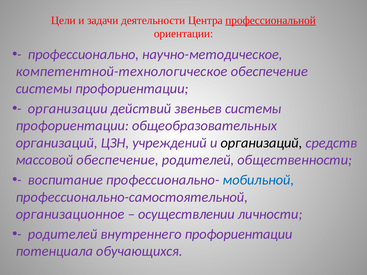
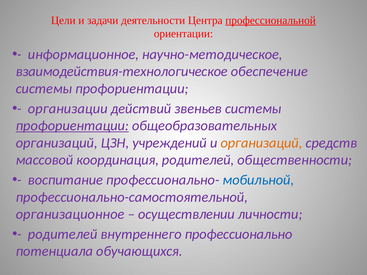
профессионально: профессионально -> информационное
компетентной-технологическое: компетентной-технологическое -> взаимодействия-технологическое
профориентации at (72, 126) underline: none -> present
организаций at (261, 143) colour: black -> orange
массовой обеспечение: обеспечение -> координация
внутреннего профориентации: профориентации -> профессионально
